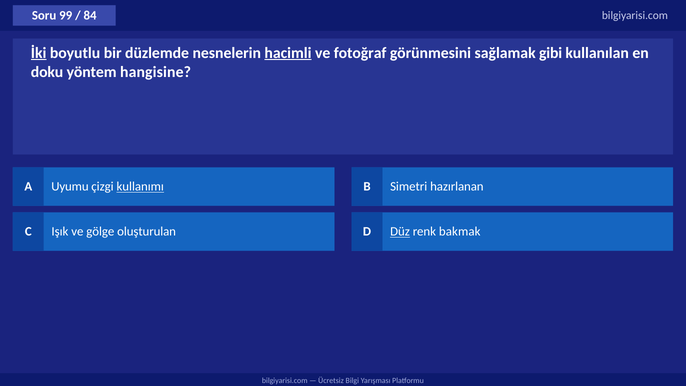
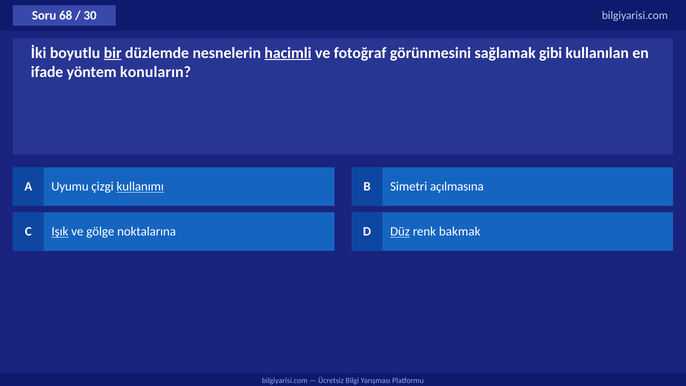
99: 99 -> 68
84: 84 -> 30
İki underline: present -> none
bir underline: none -> present
doku: doku -> ifade
hangisine: hangisine -> konuların
hazırlanan: hazırlanan -> açılmasına
Işık underline: none -> present
oluşturulan: oluşturulan -> noktalarına
